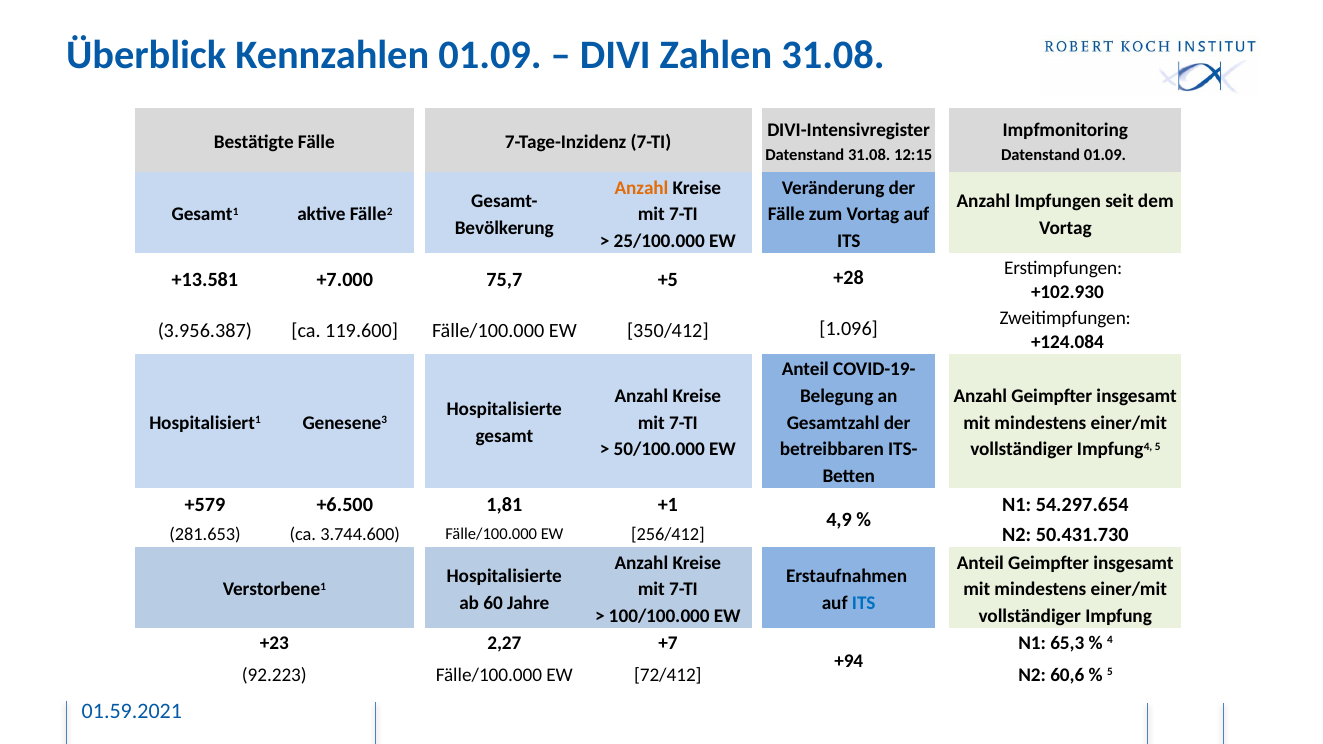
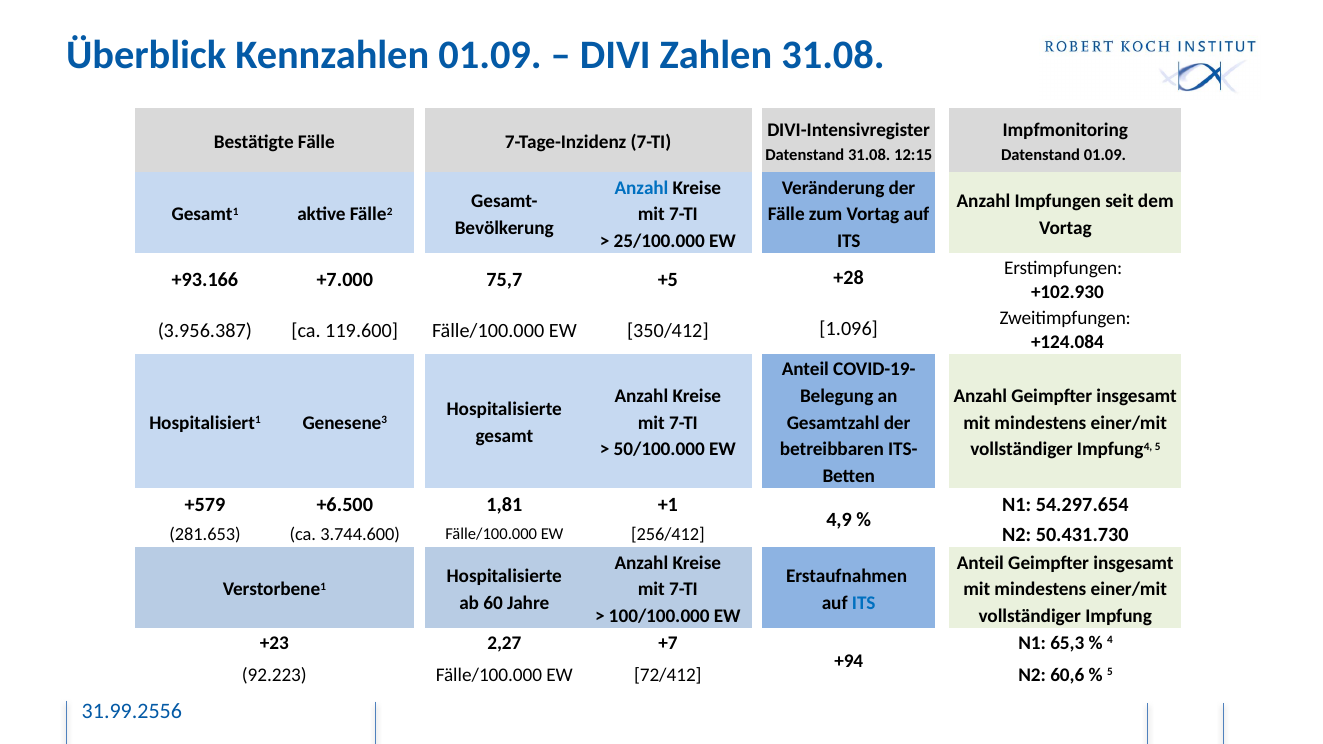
Anzahl at (642, 188) colour: orange -> blue
+13.581: +13.581 -> +93.166
01.59.2021: 01.59.2021 -> 31.99.2556
